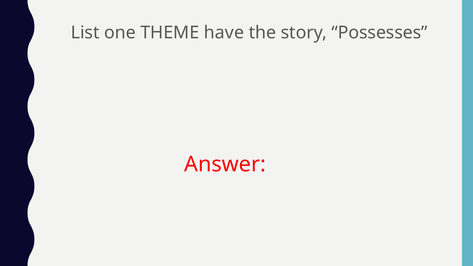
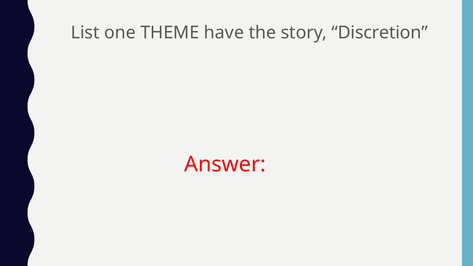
Possesses: Possesses -> Discretion
